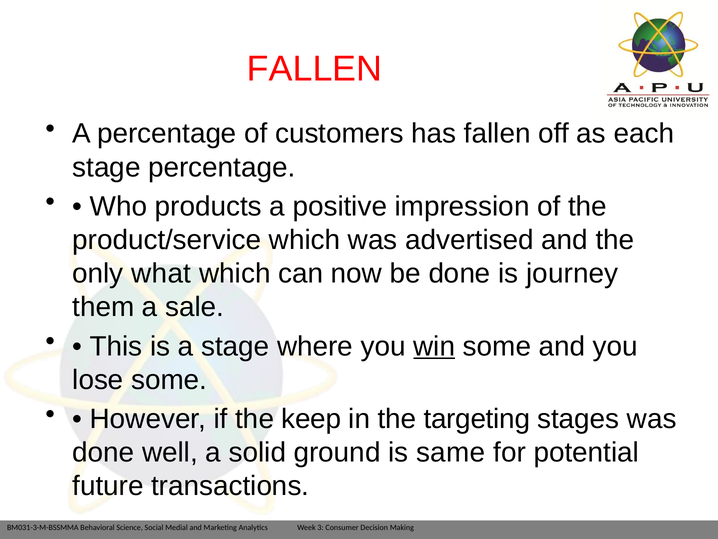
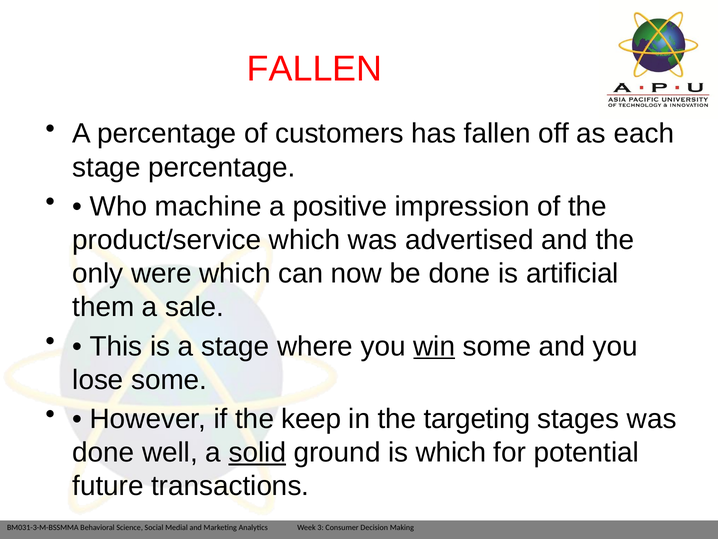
products: products -> machine
what: what -> were
journey: journey -> artificial
solid underline: none -> present
is same: same -> which
